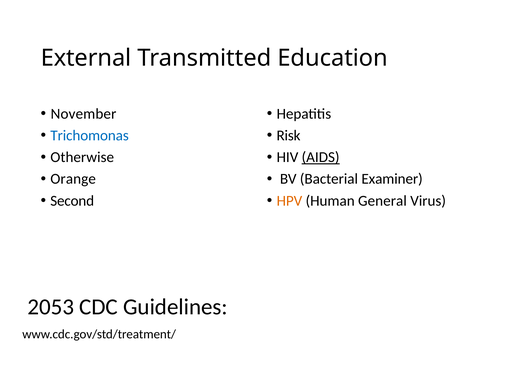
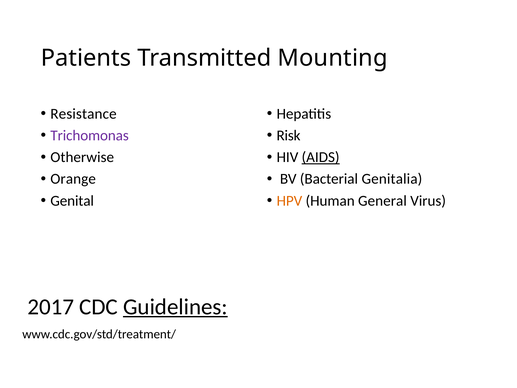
External: External -> Patients
Education: Education -> Mounting
November: November -> Resistance
Trichomonas colour: blue -> purple
Examiner: Examiner -> Genitalia
Second: Second -> Genital
2053: 2053 -> 2017
Guidelines underline: none -> present
